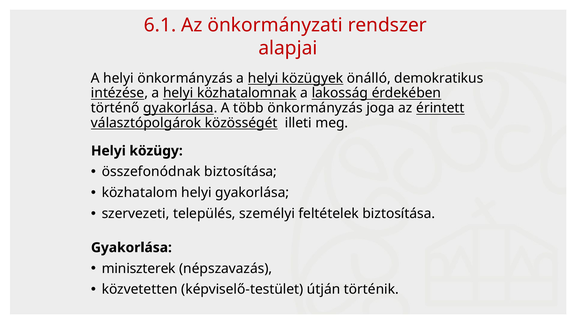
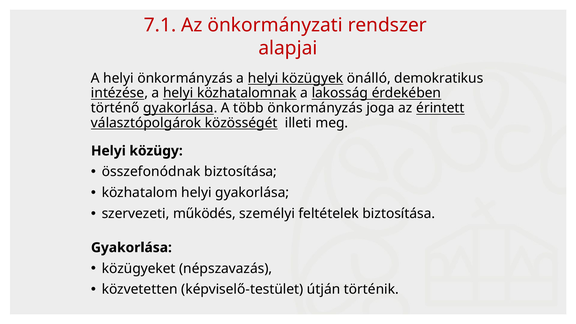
6.1: 6.1 -> 7.1
település: település -> működés
miniszterek: miniszterek -> közügyeket
